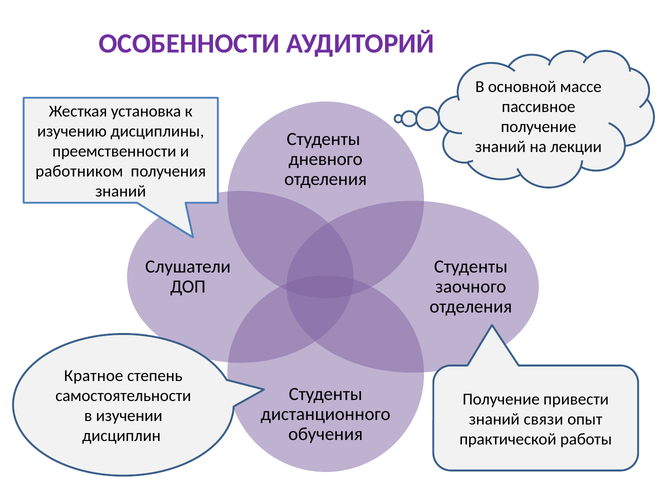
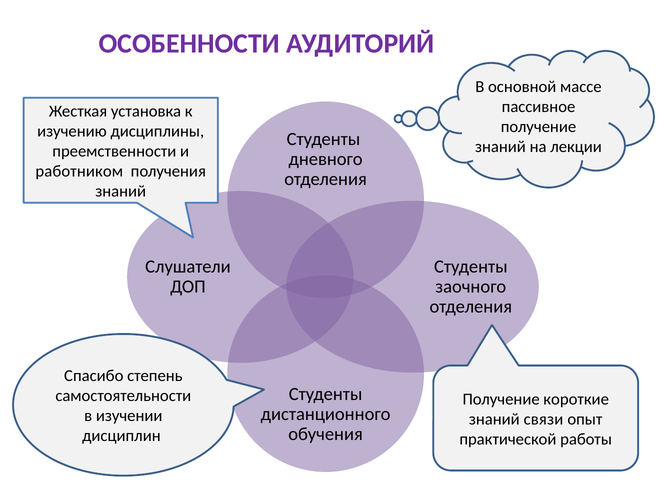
Кратное: Кратное -> Спасибо
привести: привести -> короткие
